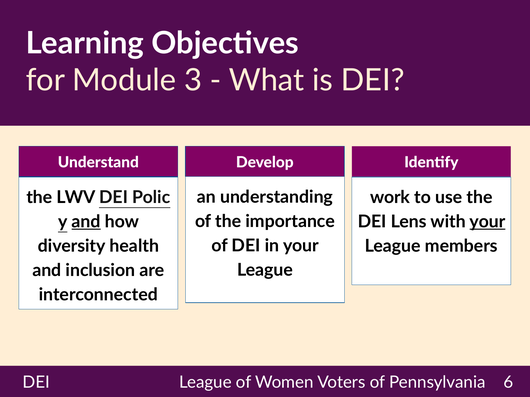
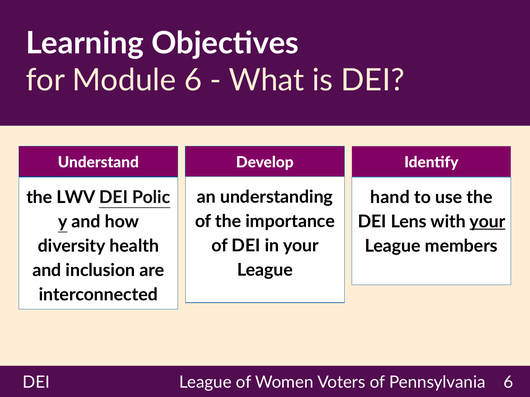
Module 3: 3 -> 6
work: work -> hand
and at (86, 222) underline: present -> none
